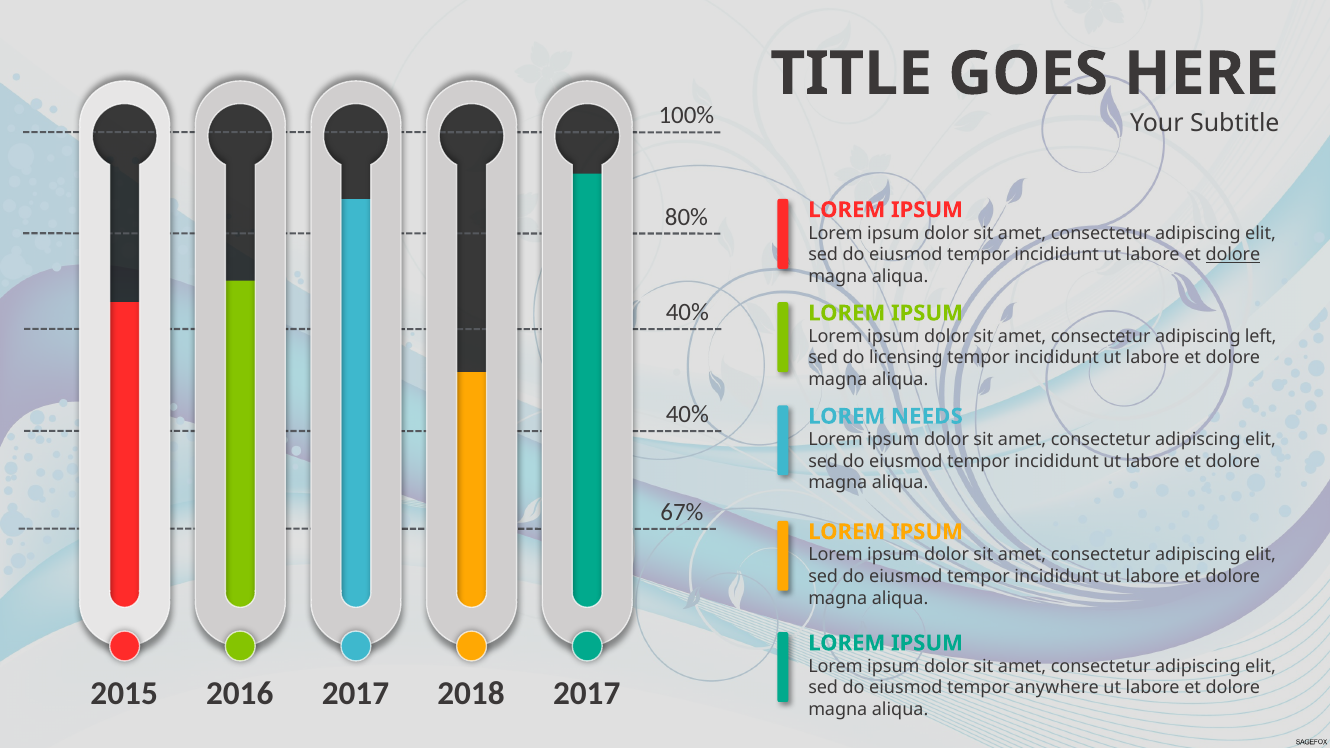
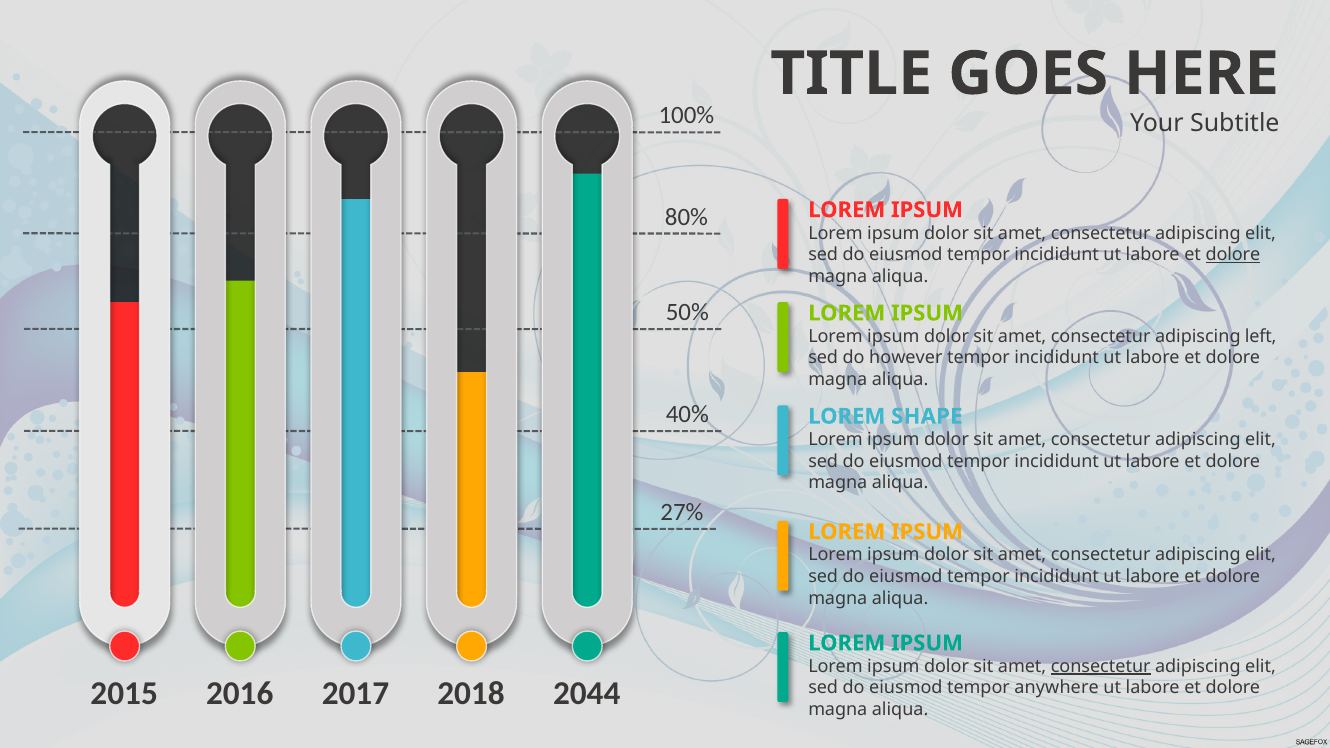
40% at (687, 313): 40% -> 50%
licensing: licensing -> however
NEEDS: NEEDS -> SHAPE
67%: 67% -> 27%
consectetur at (1101, 666) underline: none -> present
2018 2017: 2017 -> 2044
